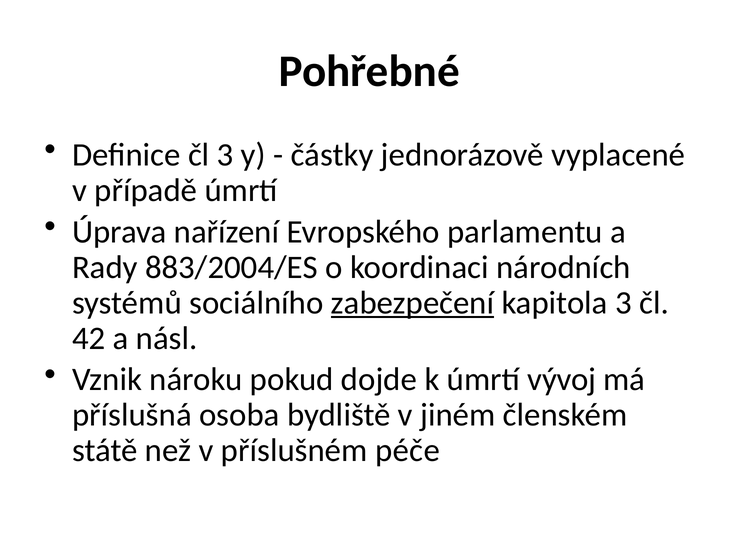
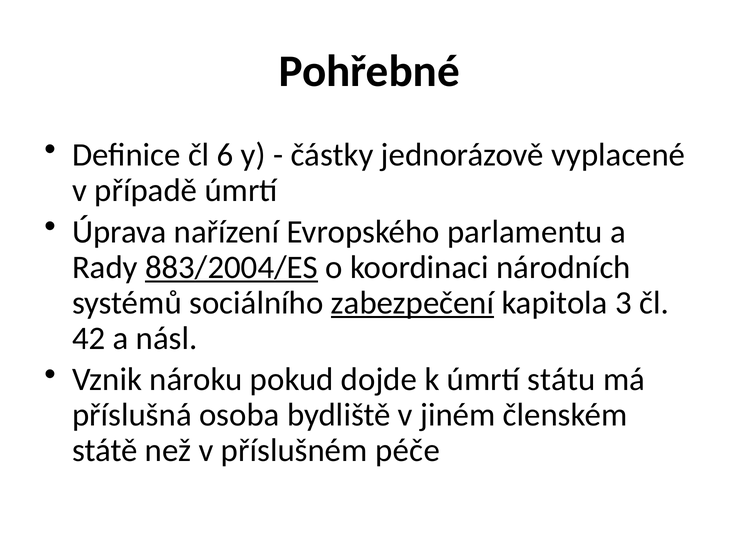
čl 3: 3 -> 6
883/2004/ES underline: none -> present
vývoj: vývoj -> státu
